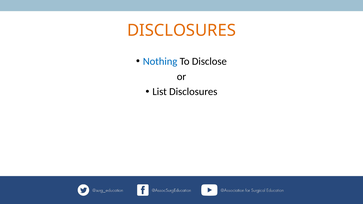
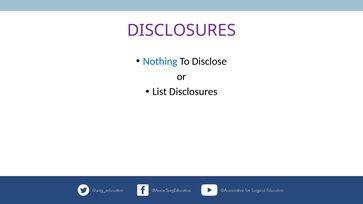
DISCLOSURES at (181, 30) colour: orange -> purple
